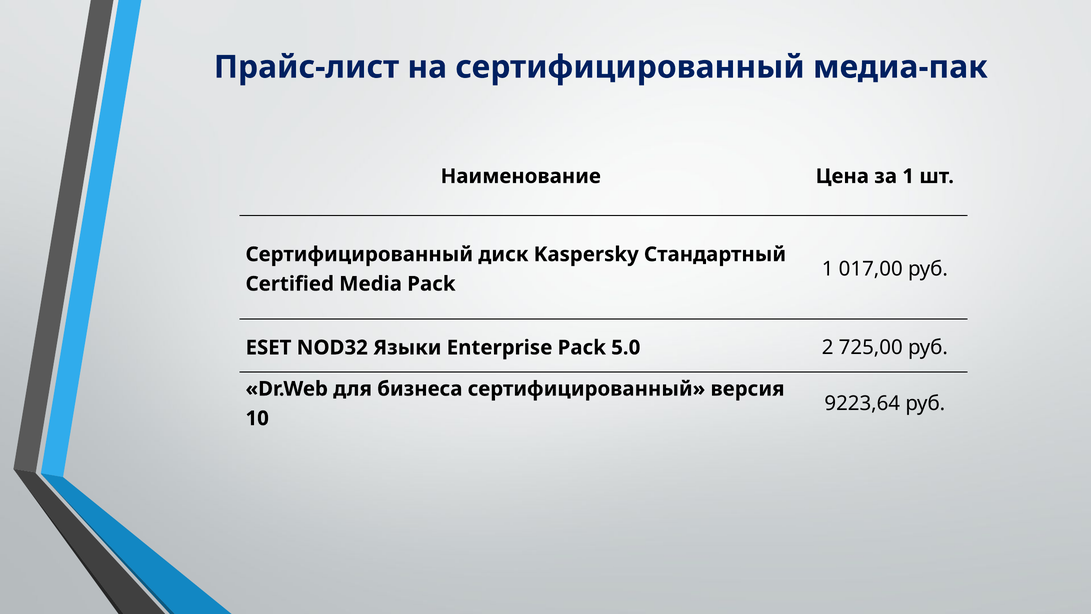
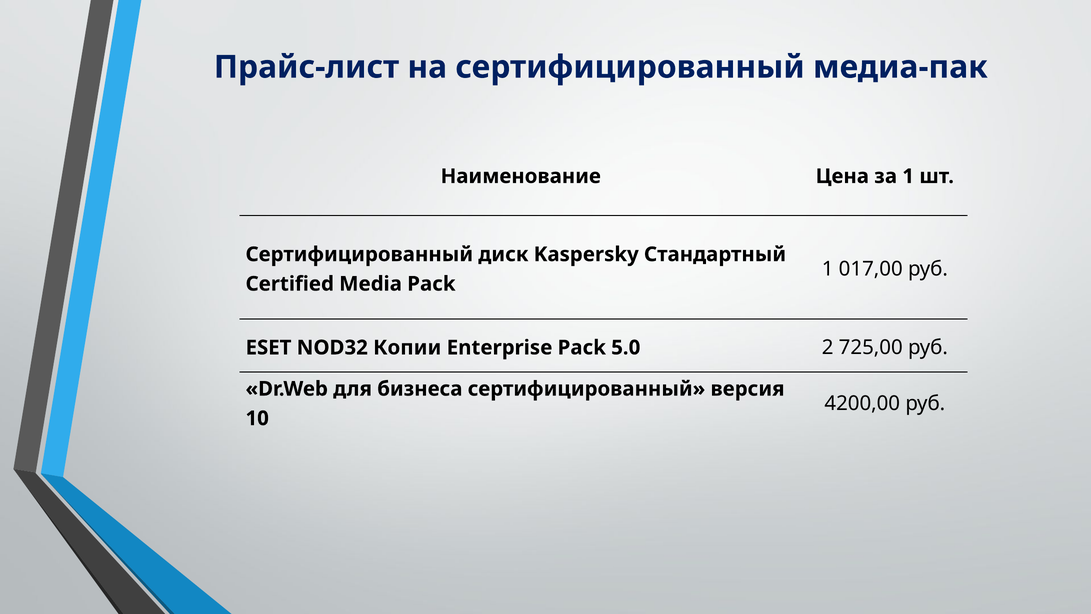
Языки: Языки -> Копии
9223,64: 9223,64 -> 4200,00
